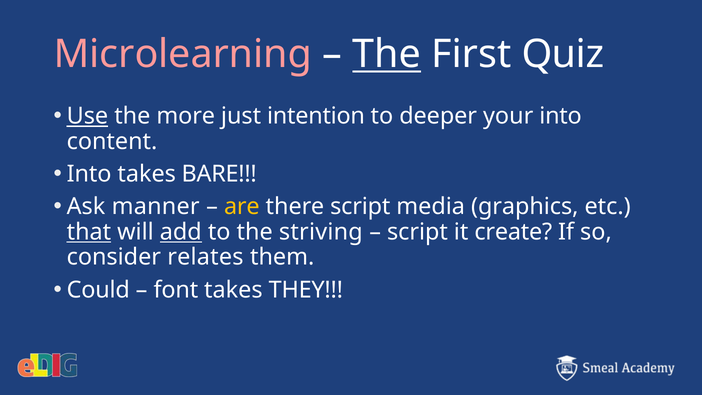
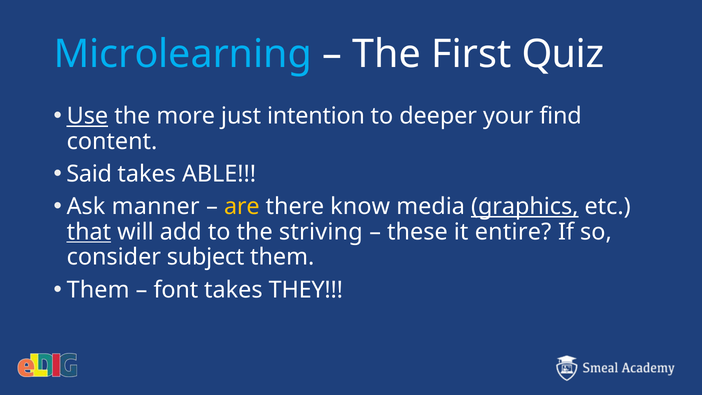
Microlearning colour: pink -> light blue
The at (387, 54) underline: present -> none
your into: into -> find
Into at (89, 174): Into -> Said
BARE: BARE -> ABLE
there script: script -> know
graphics underline: none -> present
add underline: present -> none
script at (417, 232): script -> these
create: create -> entire
relates: relates -> subject
Could at (98, 290): Could -> Them
